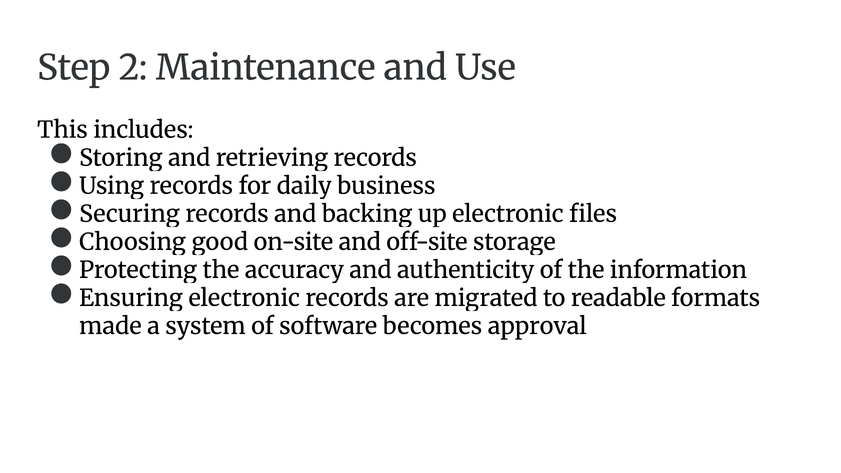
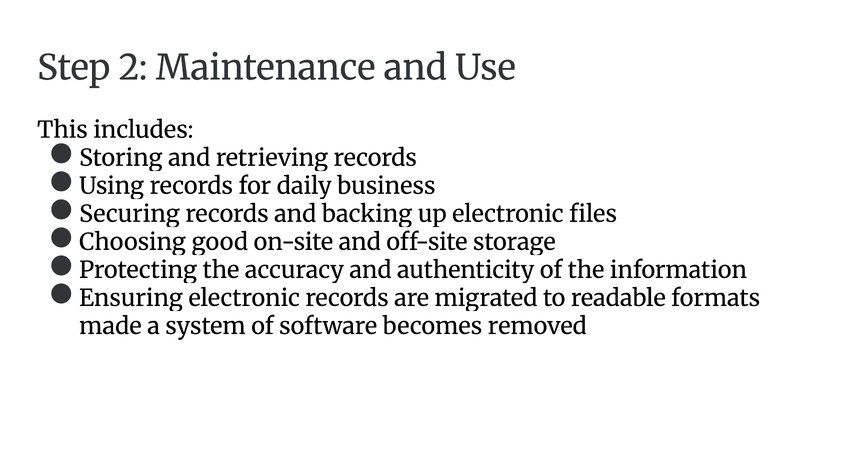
approval: approval -> removed
